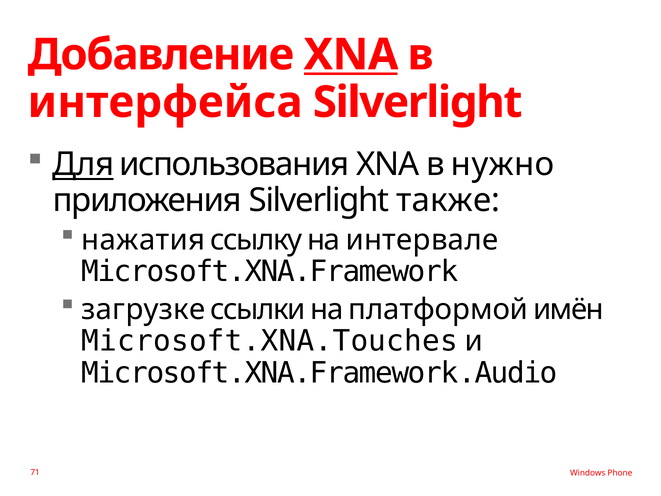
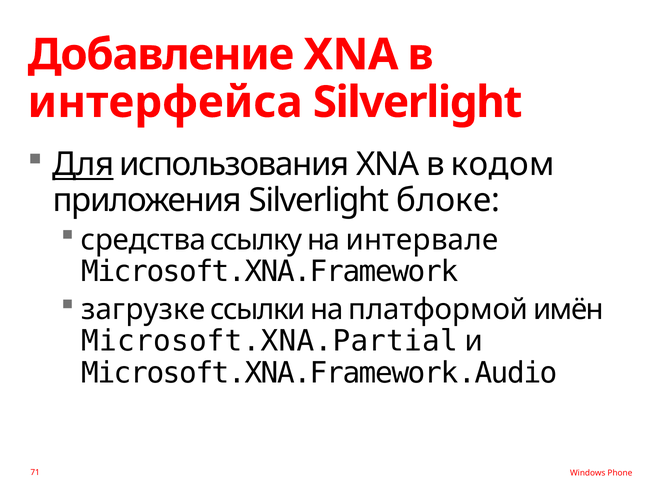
XNA at (351, 55) underline: present -> none
нужно: нужно -> кодом
также: также -> блоке
нажатия: нажатия -> средства
Microsoft.XNA.Touches: Microsoft.XNA.Touches -> Microsoft.XNA.Partial
